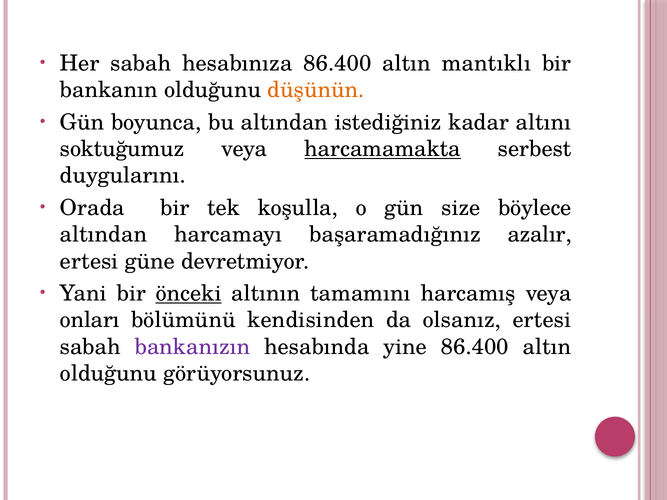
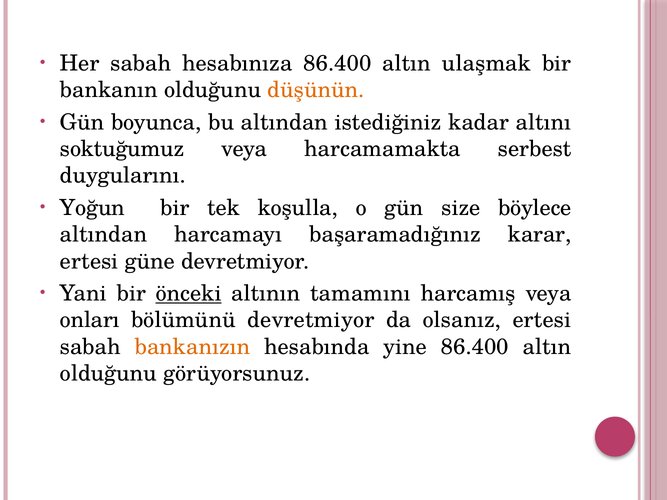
mantıklı: mantıklı -> ulaşmak
harcamamakta underline: present -> none
Orada: Orada -> Yoğun
azalır: azalır -> karar
bölümünü kendisinden: kendisinden -> devretmiyor
bankanızın colour: purple -> orange
